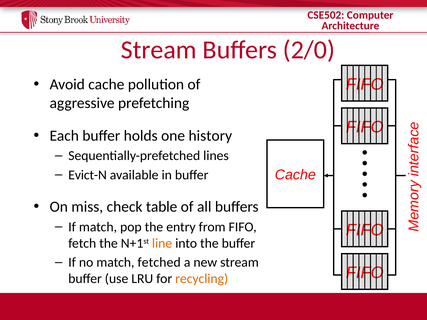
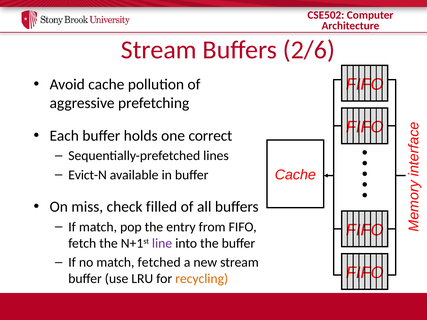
2/0: 2/0 -> 2/6
history: history -> correct
table: table -> filled
line colour: orange -> purple
